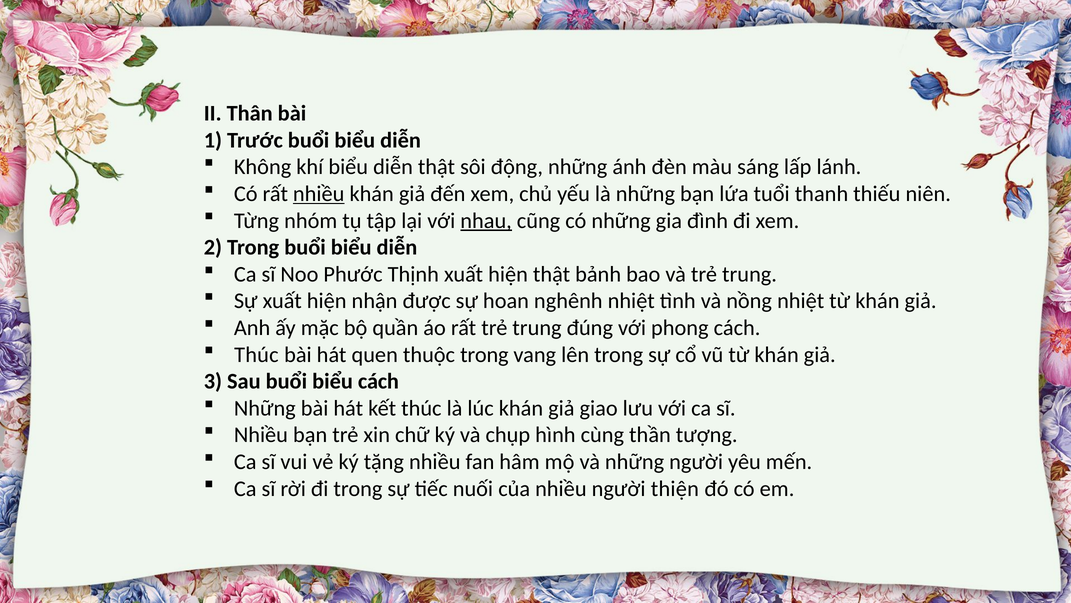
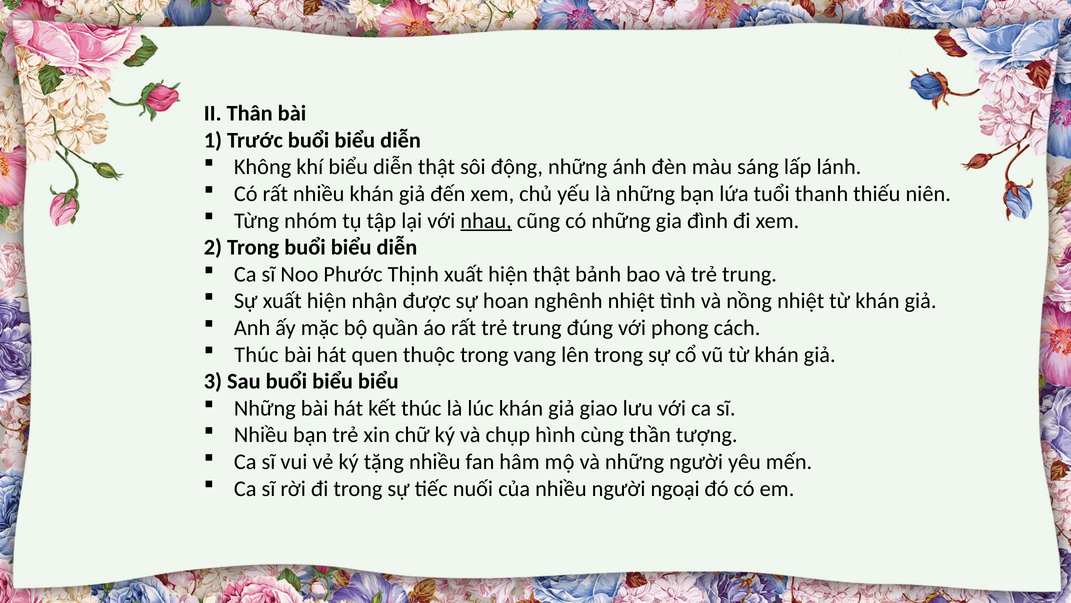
nhiều at (319, 194) underline: present -> none
biểu cách: cách -> biểu
thiện: thiện -> ngoại
